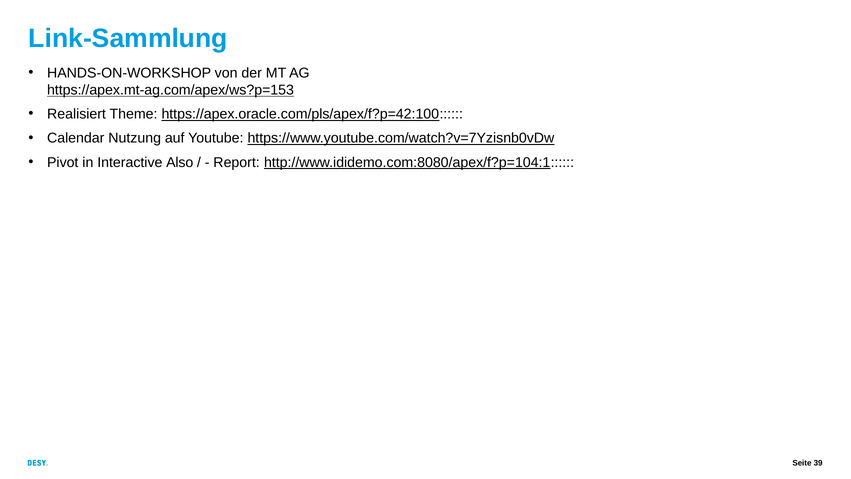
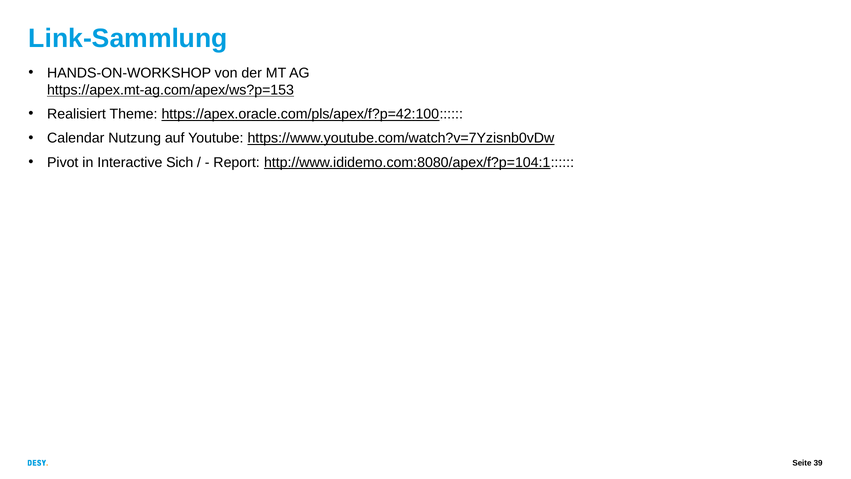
Also: Also -> Sich
